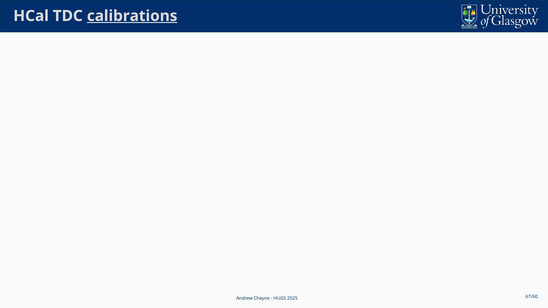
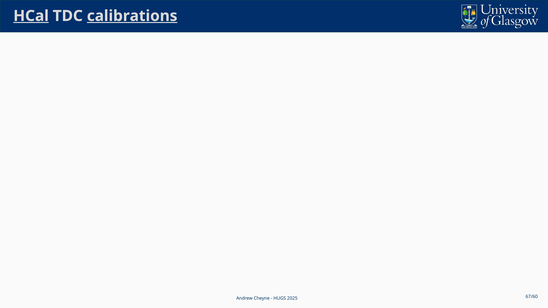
HCal underline: none -> present
